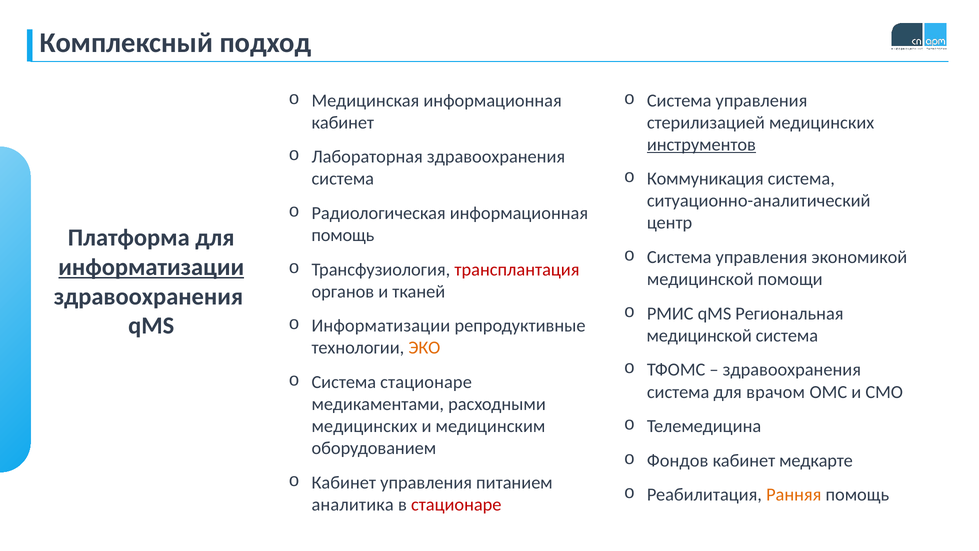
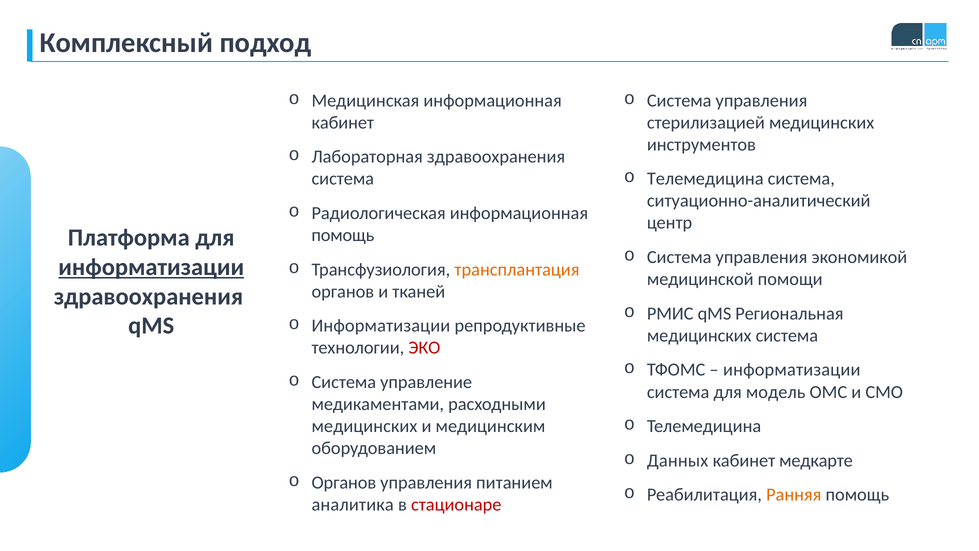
инструментов underline: present -> none
Коммуникация at (705, 179): Коммуникация -> Телемедицина
трансплантация colour: red -> orange
медицинской at (699, 335): медицинской -> медицинских
ЭКО colour: orange -> red
здравоохранения at (792, 370): здравоохранения -> информатизации
Система стационаре: стационаре -> управление
врачом: врачом -> модель
Фондов: Фондов -> Данных
Кабинет at (344, 482): Кабинет -> Органов
